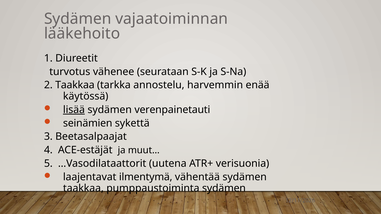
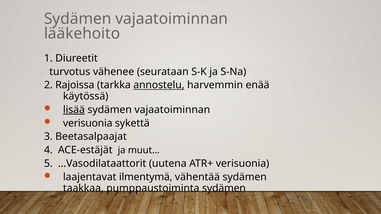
2 Taakkaa: Taakkaa -> Rajoissa
annostelu underline: none -> present
verenpainetauti at (172, 110): verenpainetauti -> vajaatoiminnan
seinämien at (88, 123): seinämien -> verisuonia
